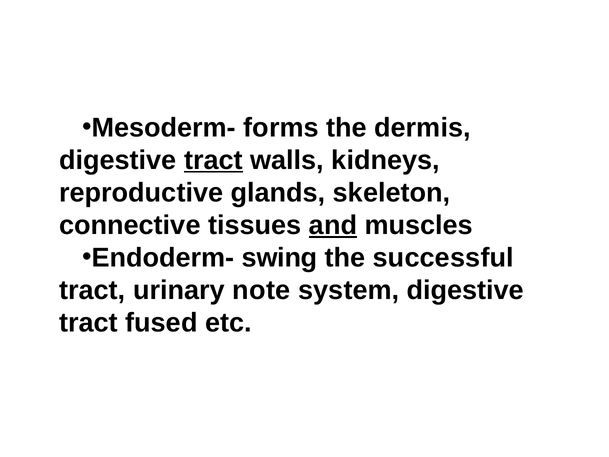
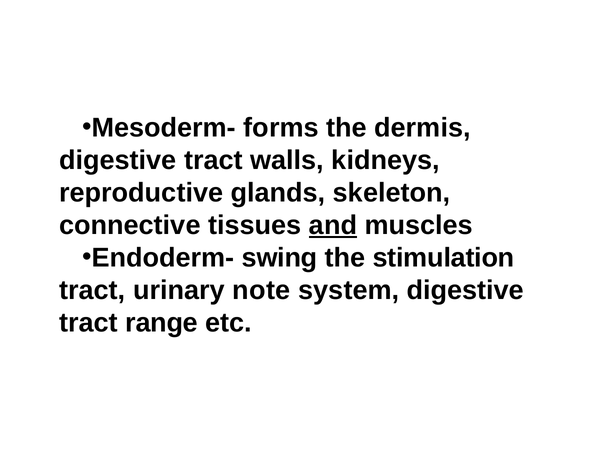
tract at (213, 160) underline: present -> none
successful: successful -> stimulation
fused: fused -> range
